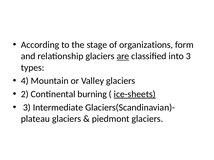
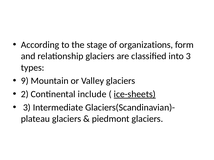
are underline: present -> none
4: 4 -> 9
burning: burning -> include
